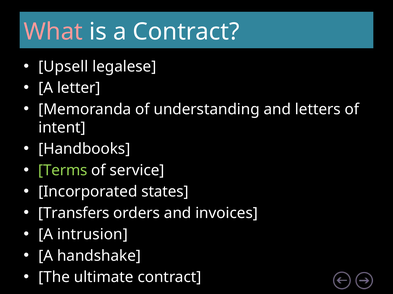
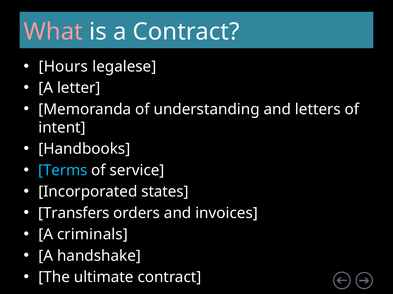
Upsell: Upsell -> Hours
Terms colour: light green -> light blue
intrusion: intrusion -> criminals
